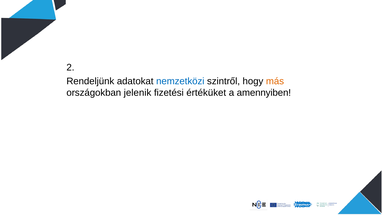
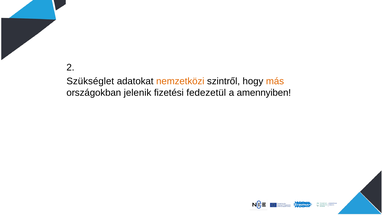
Rendeljünk: Rendeljünk -> Szükséglet
nemzetközi colour: blue -> orange
értéküket: értéküket -> fedezetül
